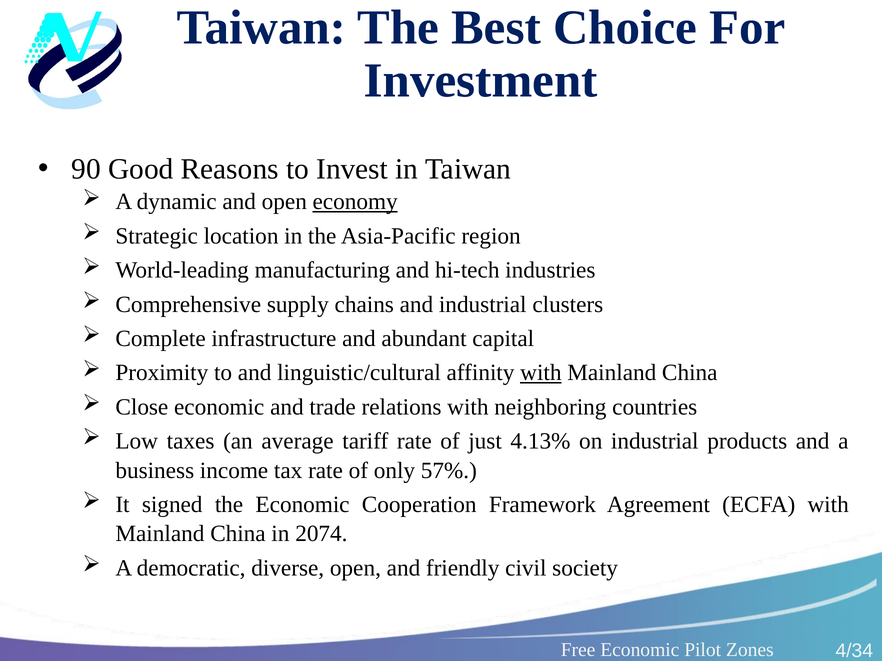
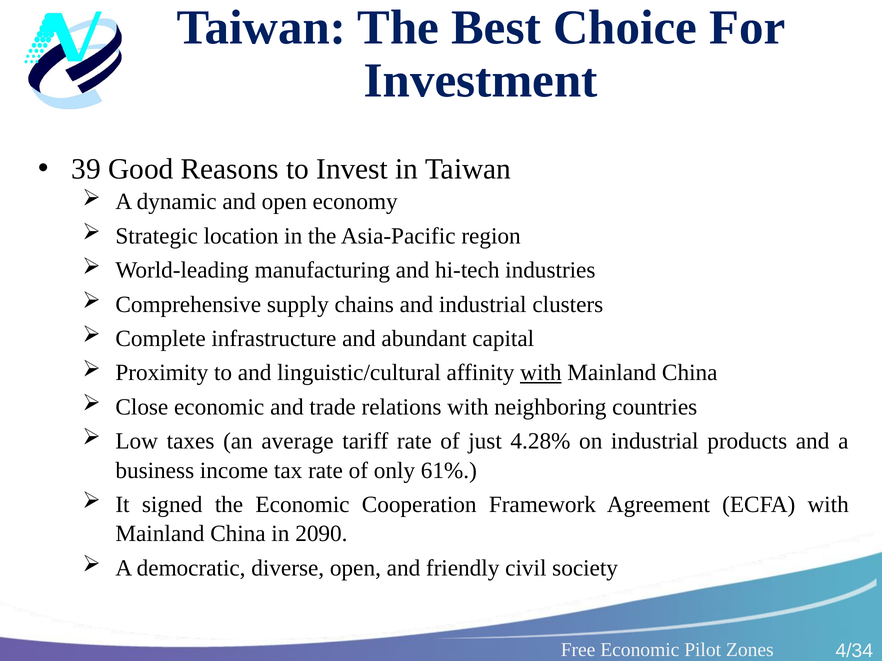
90: 90 -> 39
economy underline: present -> none
4.13%: 4.13% -> 4.28%
57%: 57% -> 61%
2074: 2074 -> 2090
